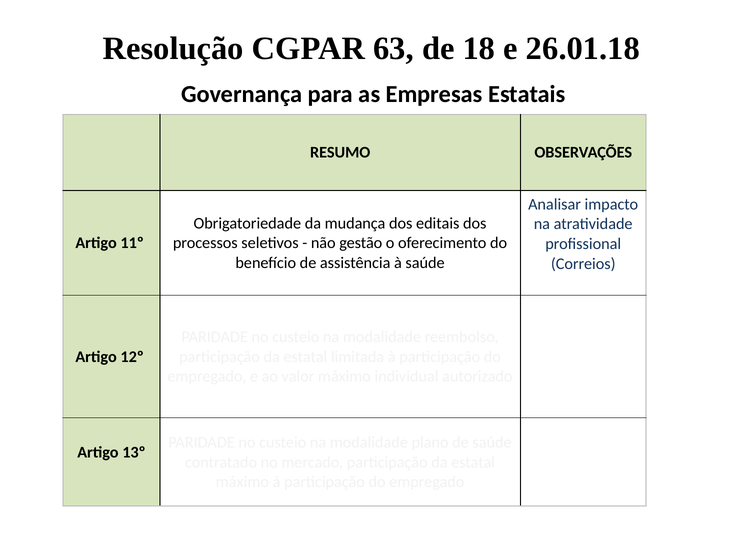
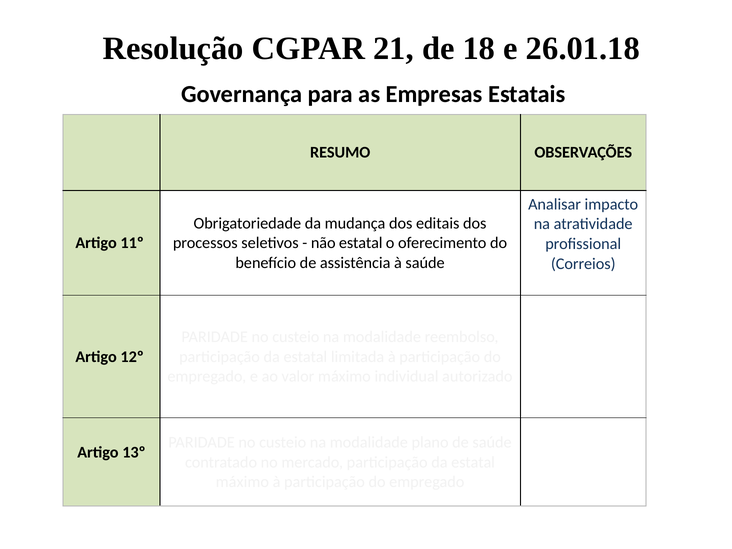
63: 63 -> 21
não gestão: gestão -> estatal
